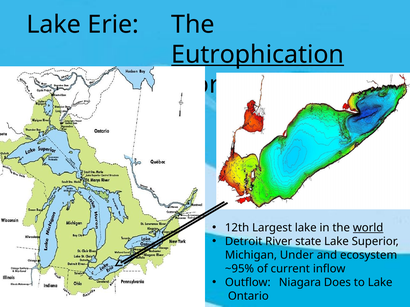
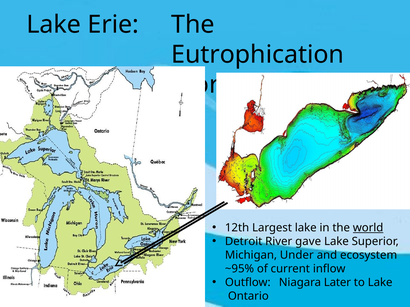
Eutrophication underline: present -> none
state: state -> gave
Does: Does -> Later
